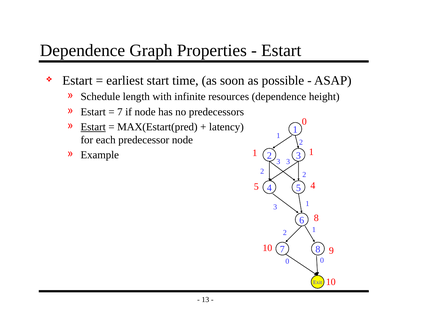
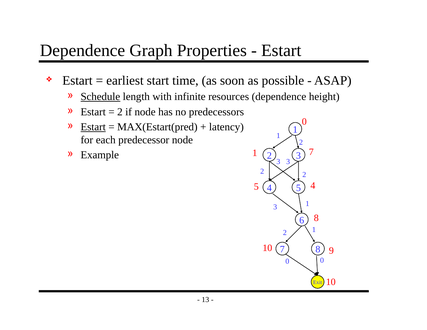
Schedule underline: none -> present
7 at (120, 112): 7 -> 2
1 1: 1 -> 7
